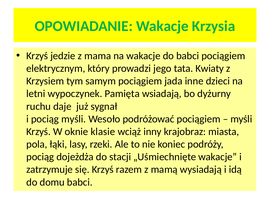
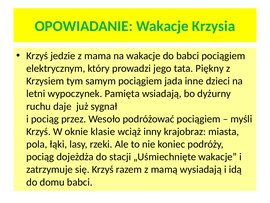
Kwiaty: Kwiaty -> Piękny
pociąg myśli: myśli -> przez
